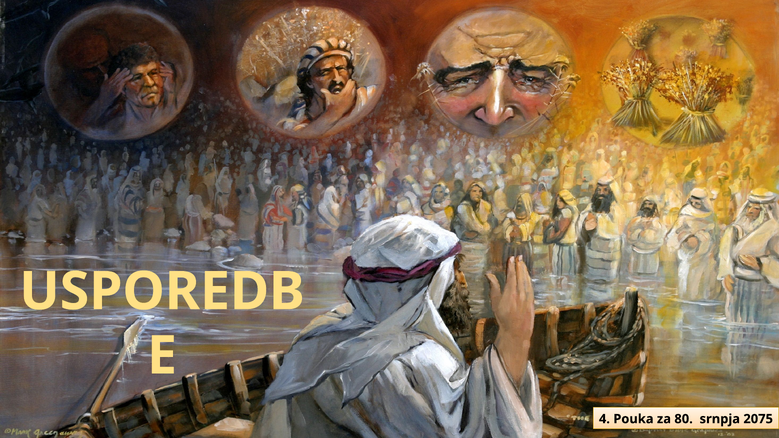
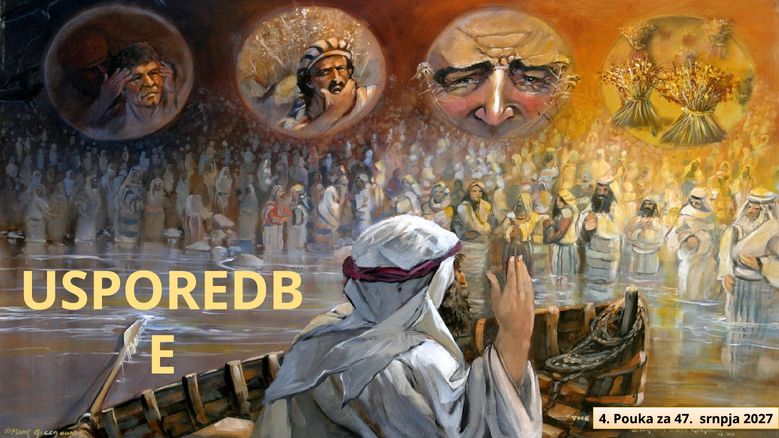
80: 80 -> 47
2075: 2075 -> 2027
